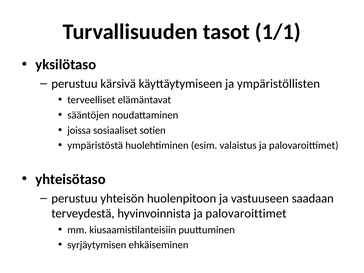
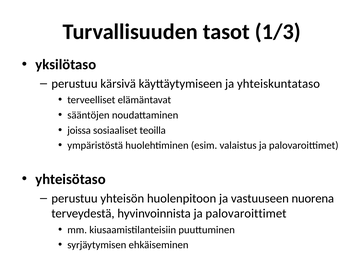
1/1: 1/1 -> 1/3
ympäristöllisten: ympäristöllisten -> yhteiskuntataso
sotien: sotien -> teoilla
saadaan: saadaan -> nuorena
